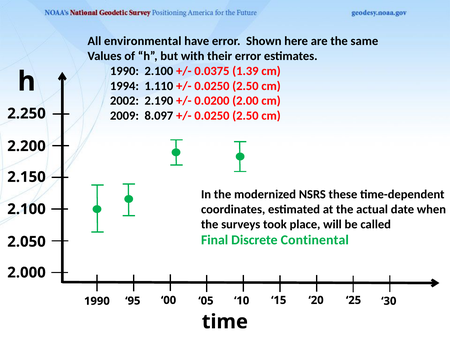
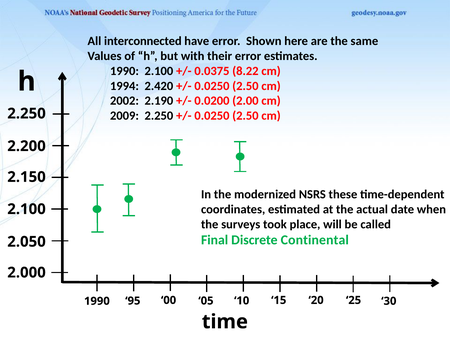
environmental: environmental -> interconnected
1.39: 1.39 -> 8.22
1.110: 1.110 -> 2.420
2009 8.097: 8.097 -> 2.250
